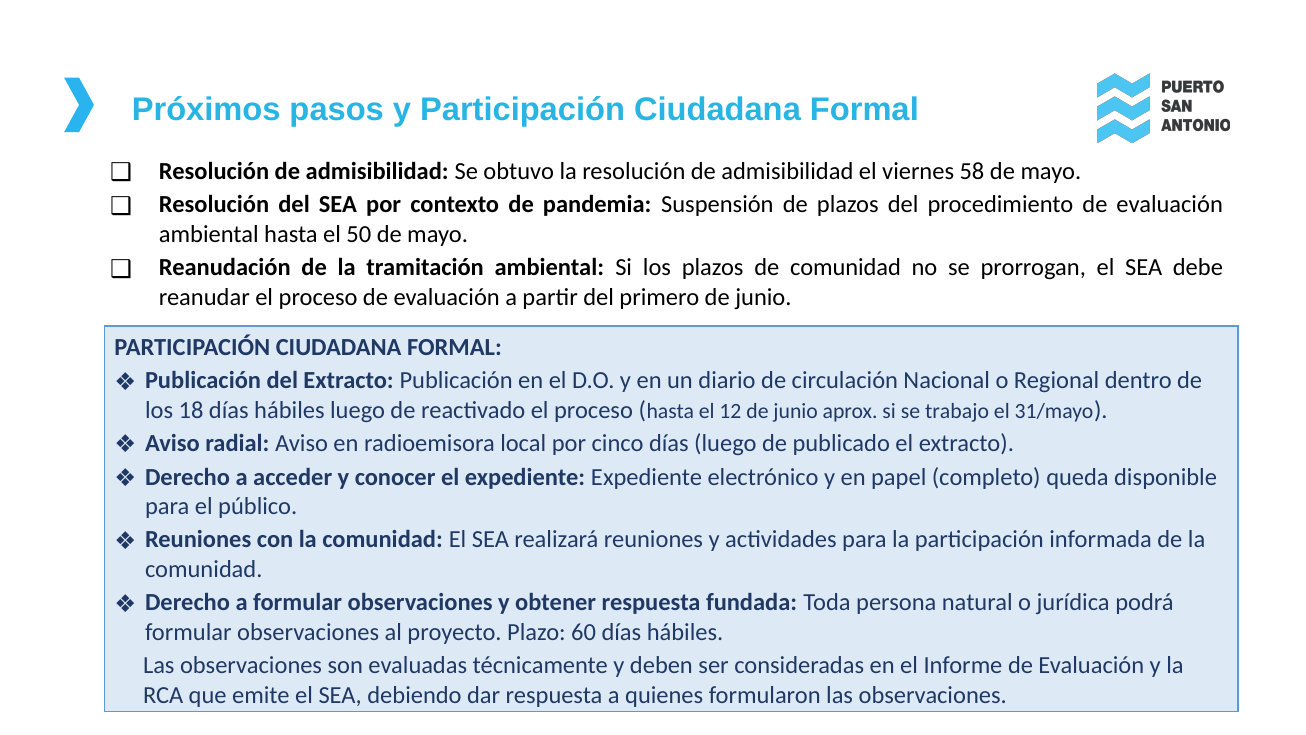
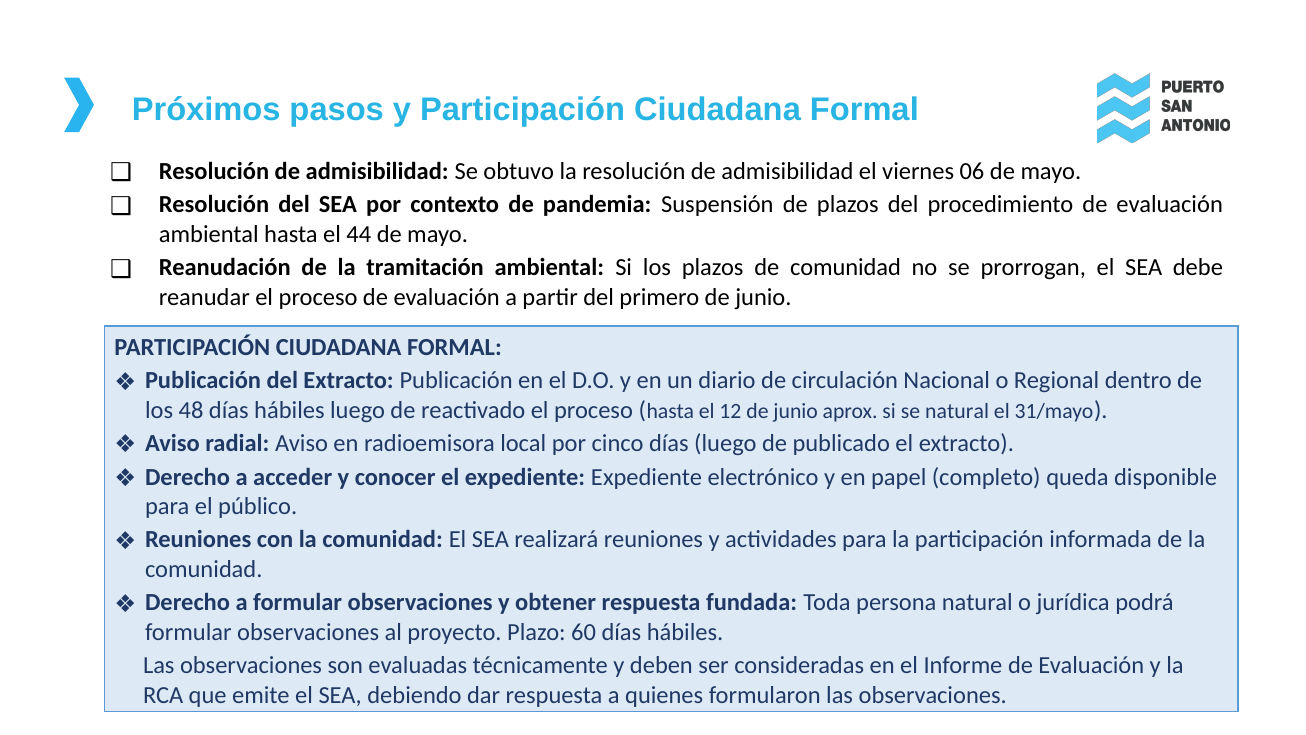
58: 58 -> 06
50: 50 -> 44
18: 18 -> 48
se trabajo: trabajo -> natural
